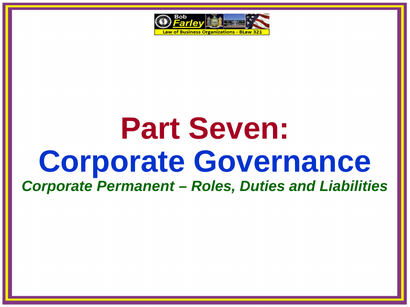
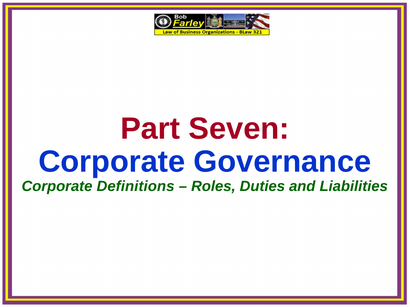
Permanent: Permanent -> Definitions
